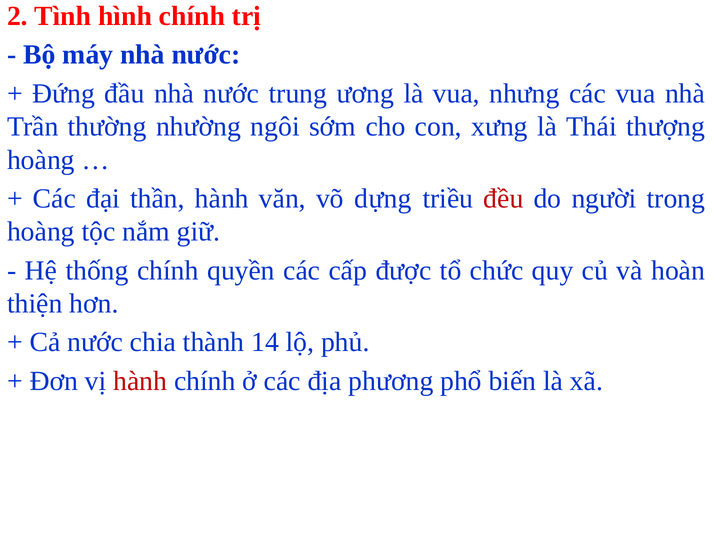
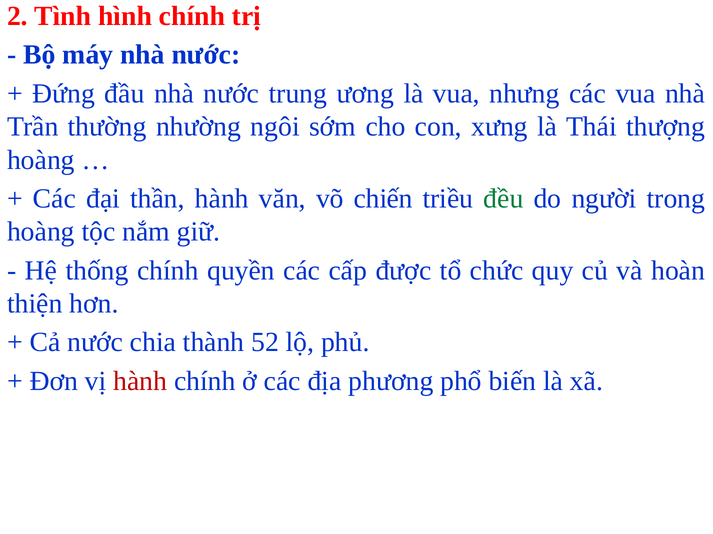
dựng: dựng -> chiến
đều colour: red -> green
14: 14 -> 52
